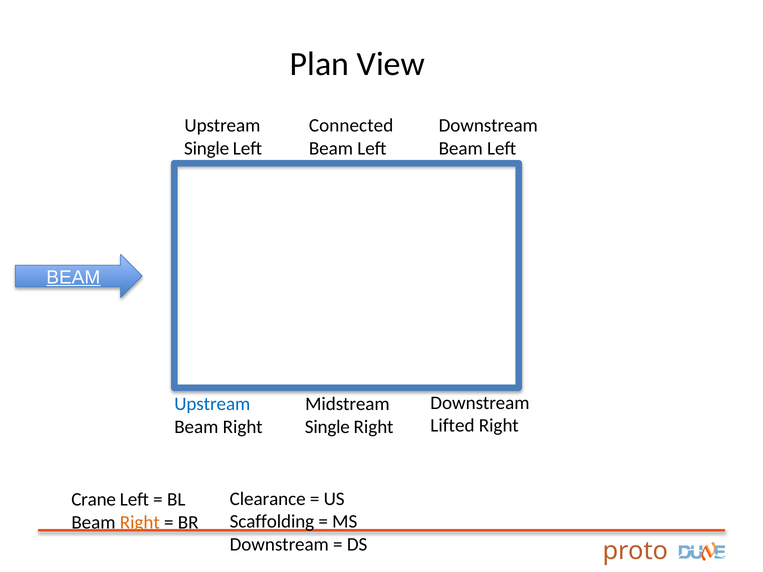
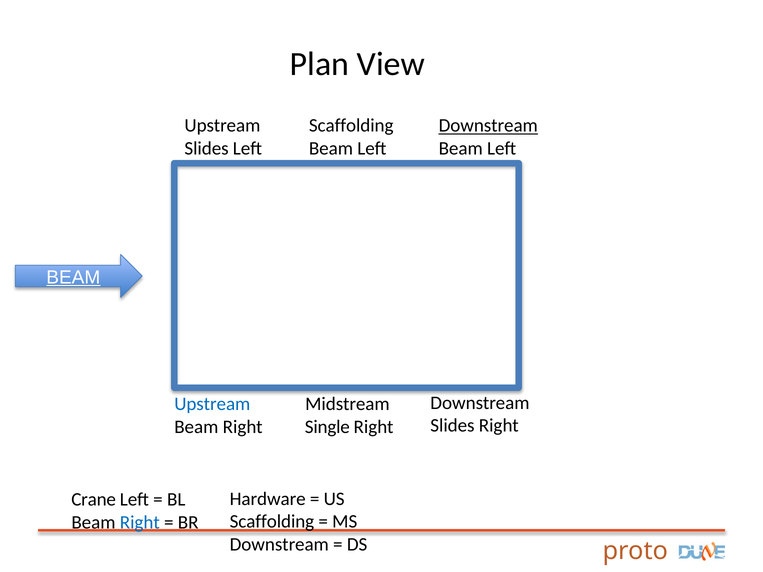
Connected at (351, 126): Connected -> Scaffolding
Downstream at (488, 126) underline: none -> present
Single at (207, 149): Single -> Slides
Lifted at (452, 426): Lifted -> Slides
Clearance: Clearance -> Hardware
Right at (140, 523) colour: orange -> blue
